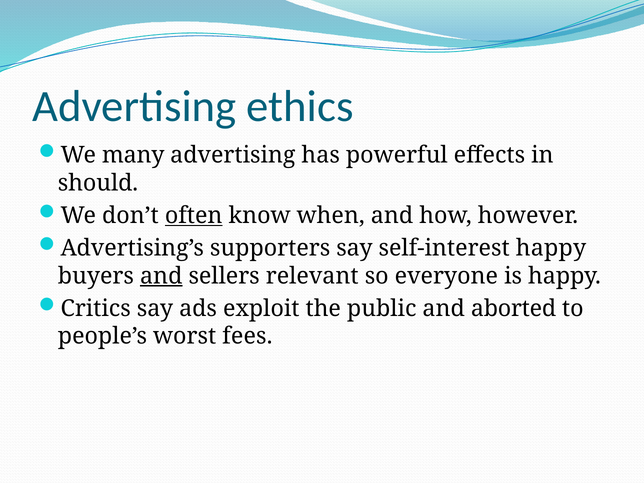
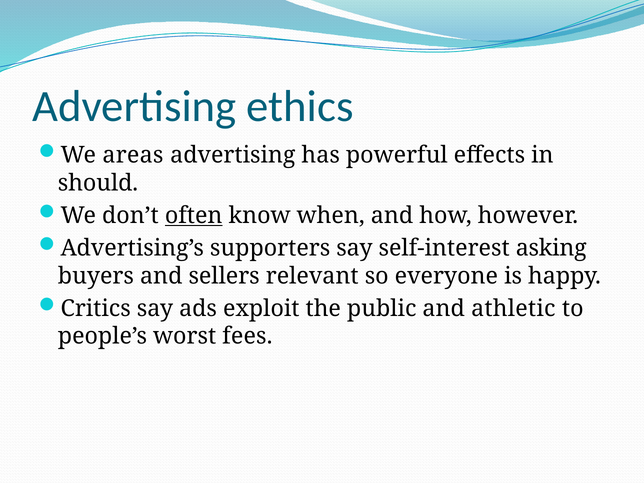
many: many -> areas
self-interest happy: happy -> asking
and at (161, 276) underline: present -> none
aborted: aborted -> athletic
